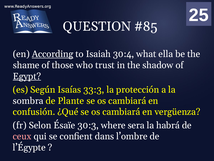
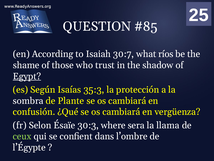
According underline: present -> none
30:4: 30:4 -> 30:7
ella: ella -> ríos
33:3: 33:3 -> 35:3
habrá: habrá -> llama
ceux colour: pink -> light green
